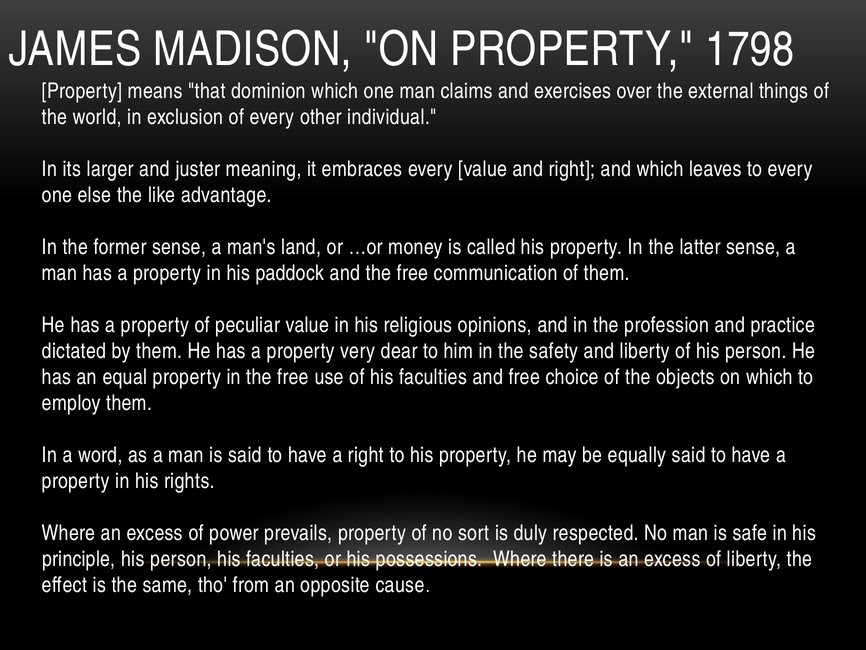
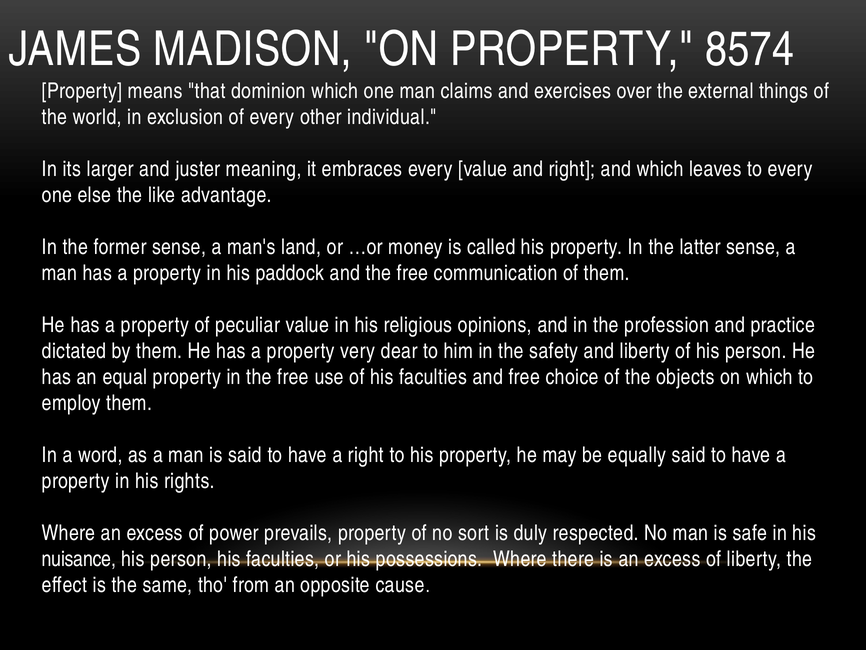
1798: 1798 -> 8574
principle: principle -> nuisance
